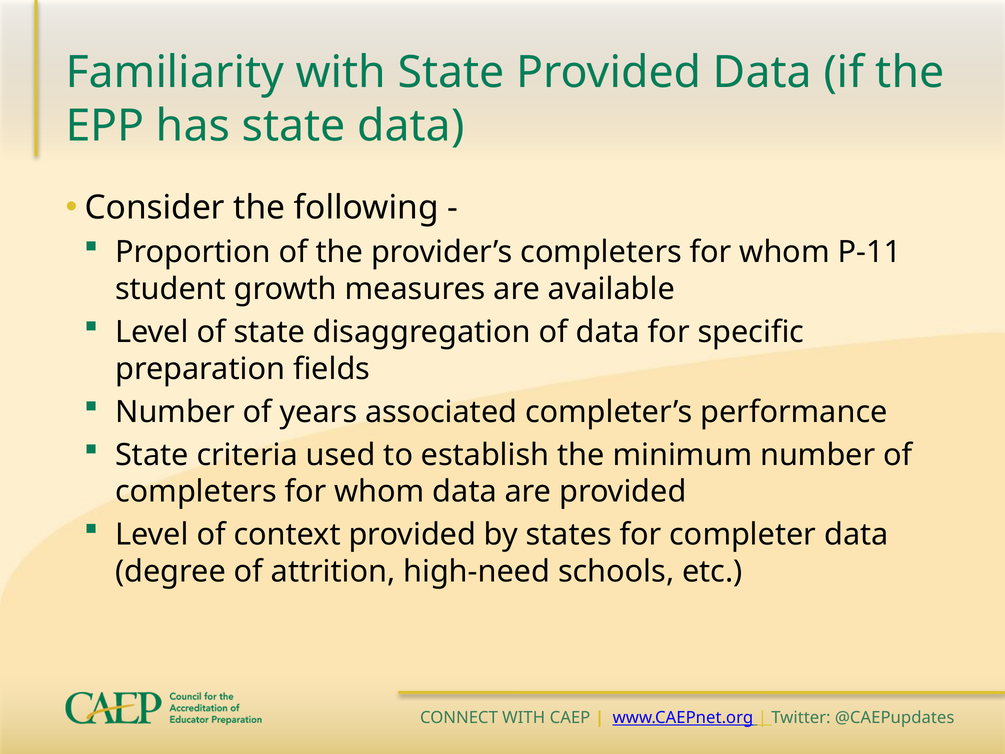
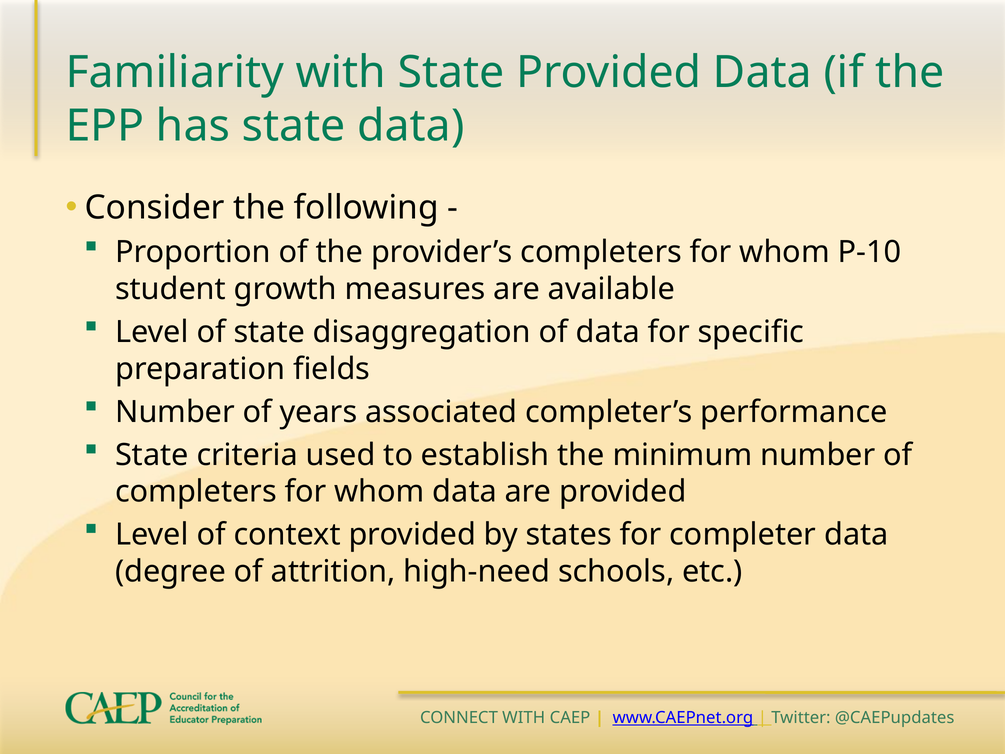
P-11: P-11 -> P-10
